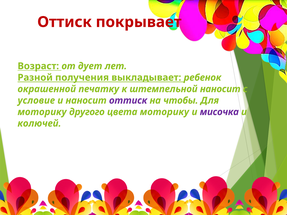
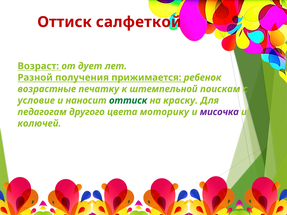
покрывает: покрывает -> салфеткой
выкладывает: выкладывает -> прижимается
окрашенной: окрашенной -> возрастные
штемпельной наносит: наносит -> поискам
оттиск at (128, 101) colour: purple -> green
чтобы: чтобы -> краску
моторику at (42, 112): моторику -> педагогам
